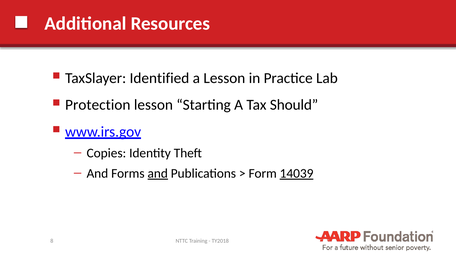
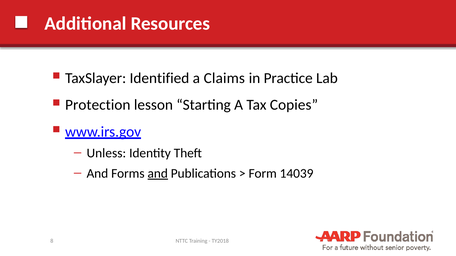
a Lesson: Lesson -> Claims
Should: Should -> Copies
Copies: Copies -> Unless
14039 underline: present -> none
